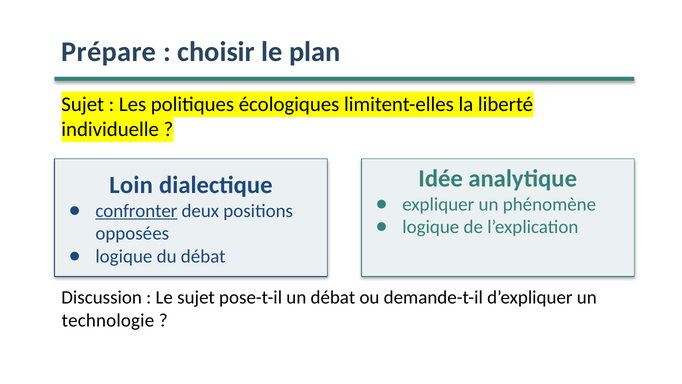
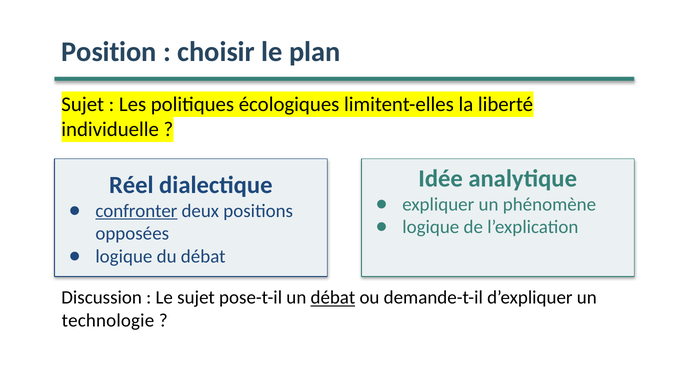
Prépare: Prépare -> Position
Loin: Loin -> Réel
débat at (333, 297) underline: none -> present
